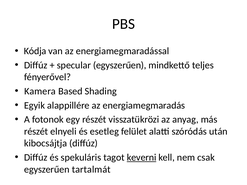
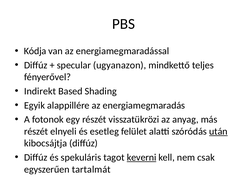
specular egyszerűen: egyszerűen -> ugyanazon
Kamera: Kamera -> Indirekt
után underline: none -> present
